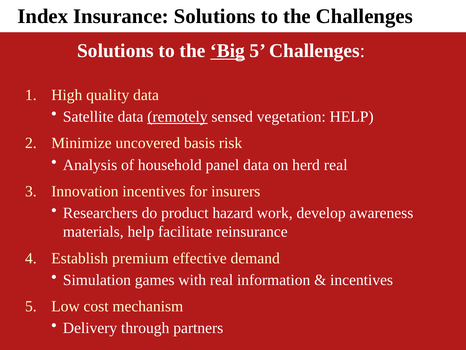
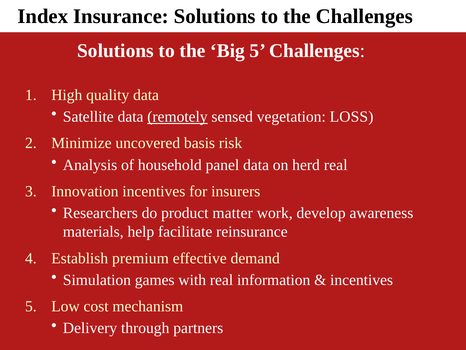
Big underline: present -> none
vegetation HELP: HELP -> LOSS
hazard: hazard -> matter
